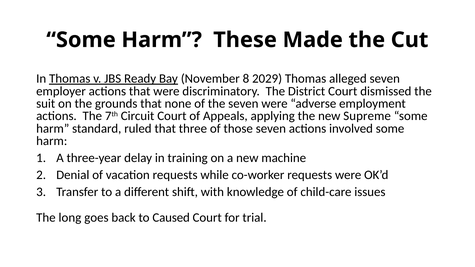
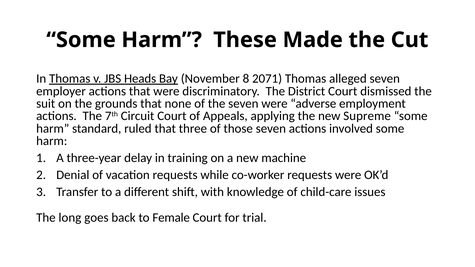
Ready: Ready -> Heads
2029: 2029 -> 2071
Caused: Caused -> Female
